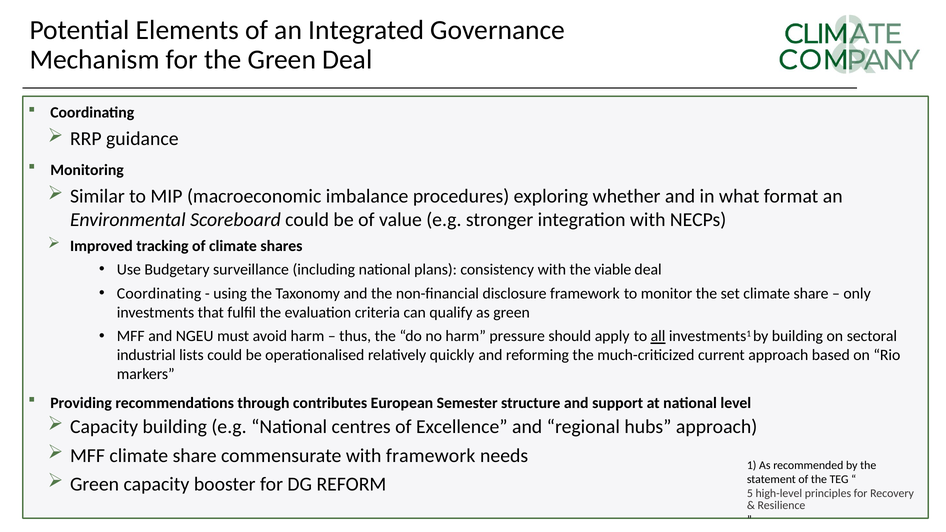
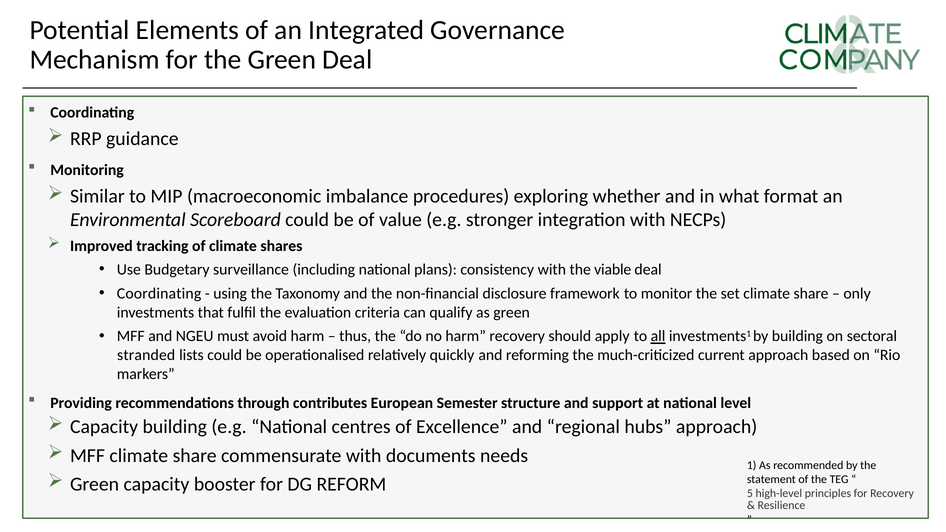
harm pressure: pressure -> recovery
industrial: industrial -> stranded
with framework: framework -> documents
